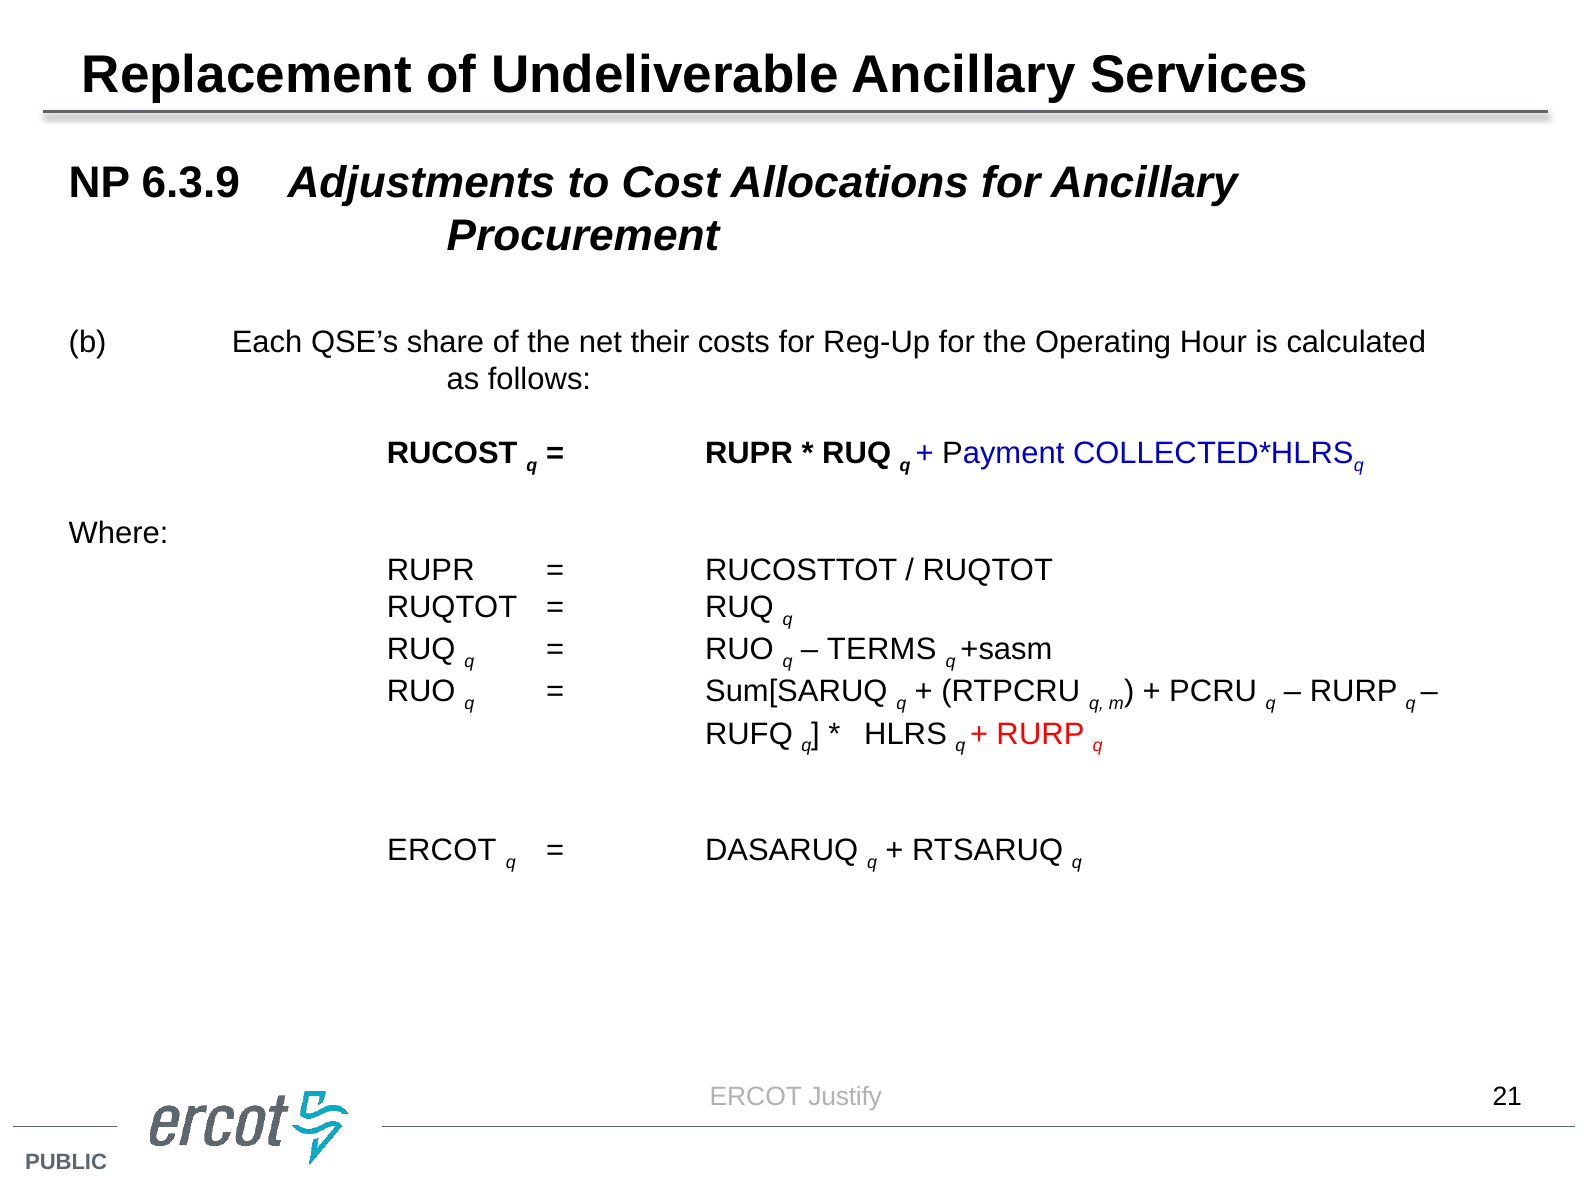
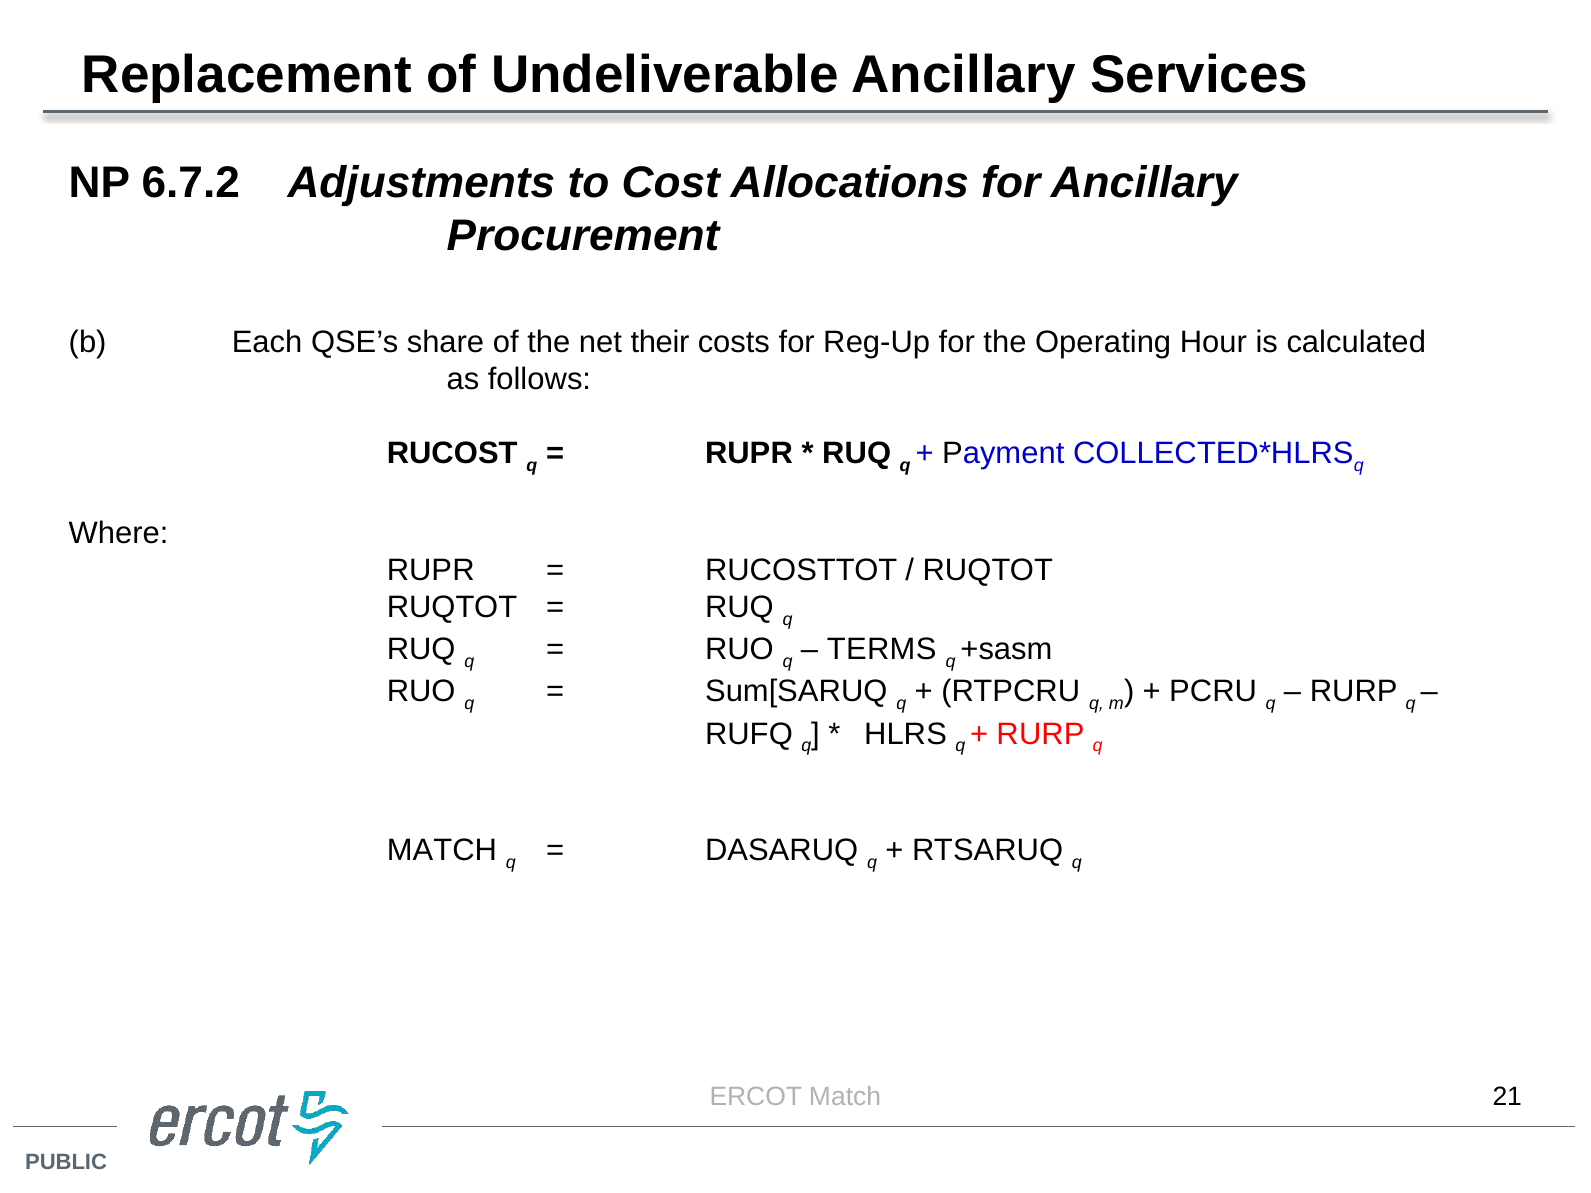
6.3.9: 6.3.9 -> 6.7.2
ERCOT at (442, 851): ERCOT -> MATCH
ERCOT Justify: Justify -> Match
